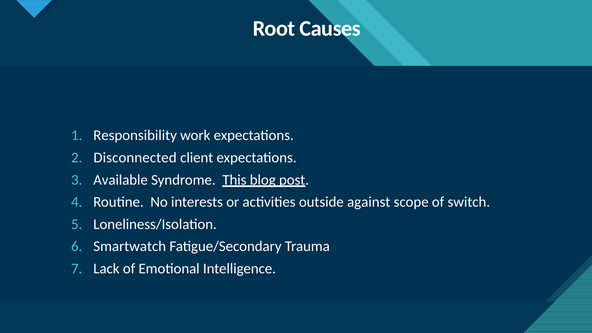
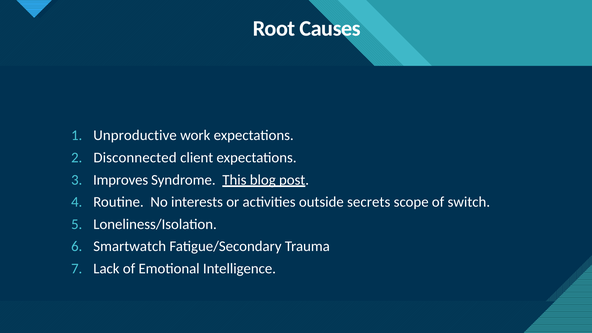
Responsibility: Responsibility -> Unproductive
Available: Available -> Improves
against: against -> secrets
